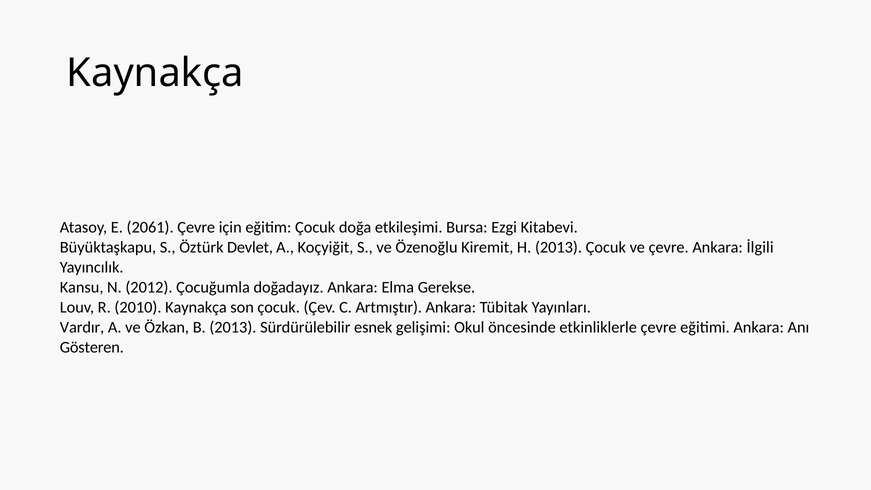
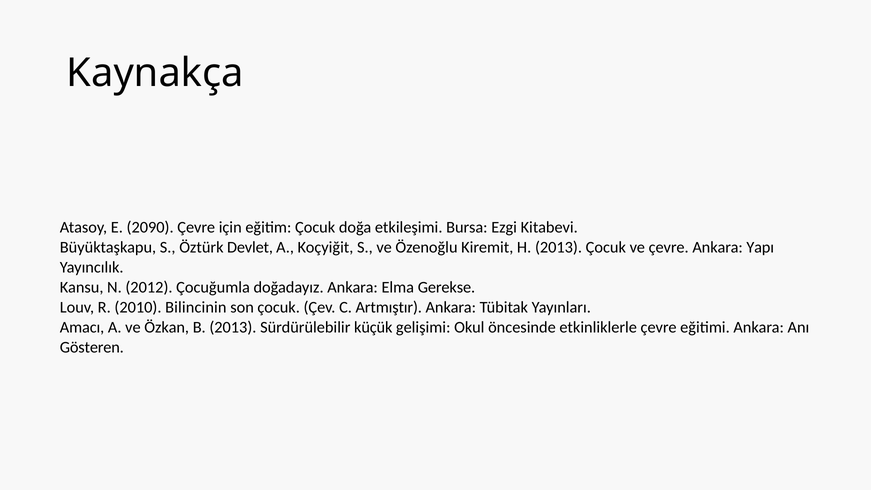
2061: 2061 -> 2090
İlgili: İlgili -> Yapı
2010 Kaynakça: Kaynakça -> Bilincinin
Vardır: Vardır -> Amacı
esnek: esnek -> küçük
